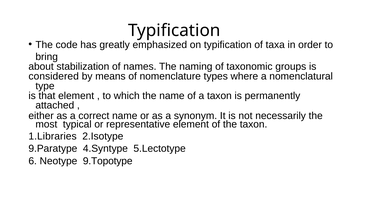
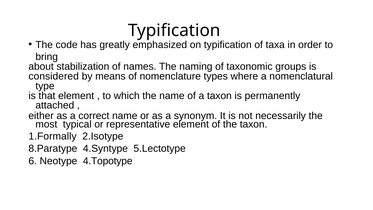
1.Libraries: 1.Libraries -> 1.Formally
9.Paratype: 9.Paratype -> 8.Paratype
9.Topotype: 9.Topotype -> 4.Topotype
